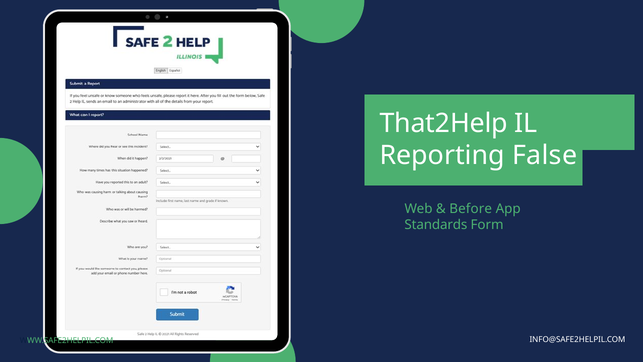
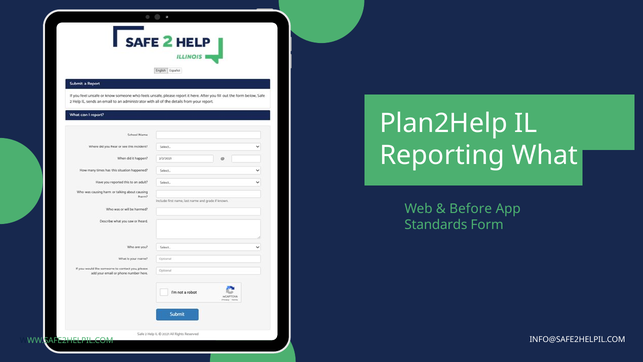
That2Help: That2Help -> Plan2Help
False: False -> What
